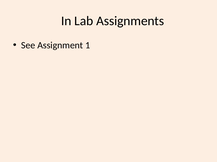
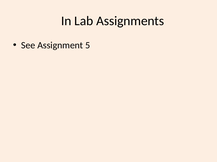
1: 1 -> 5
